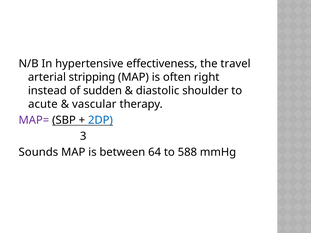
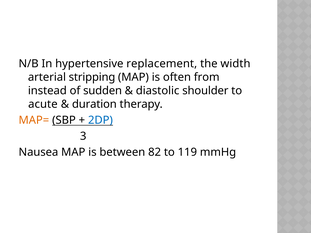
effectiveness: effectiveness -> replacement
travel: travel -> width
right: right -> from
vascular: vascular -> duration
MAP= colour: purple -> orange
Sounds: Sounds -> Nausea
64: 64 -> 82
588: 588 -> 119
